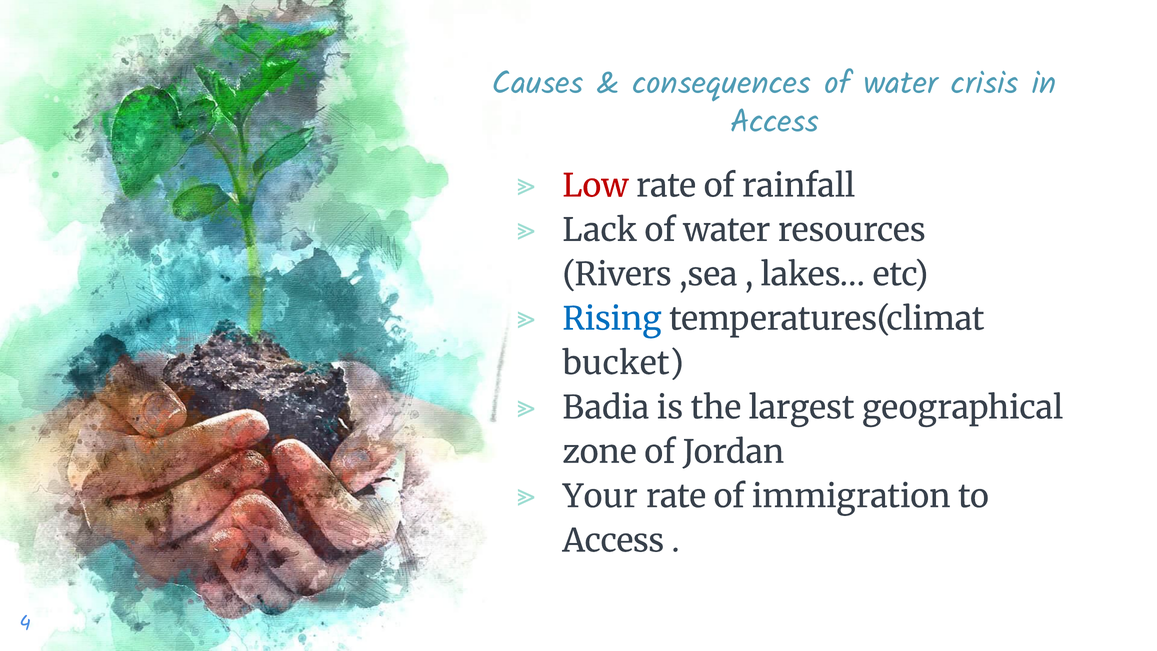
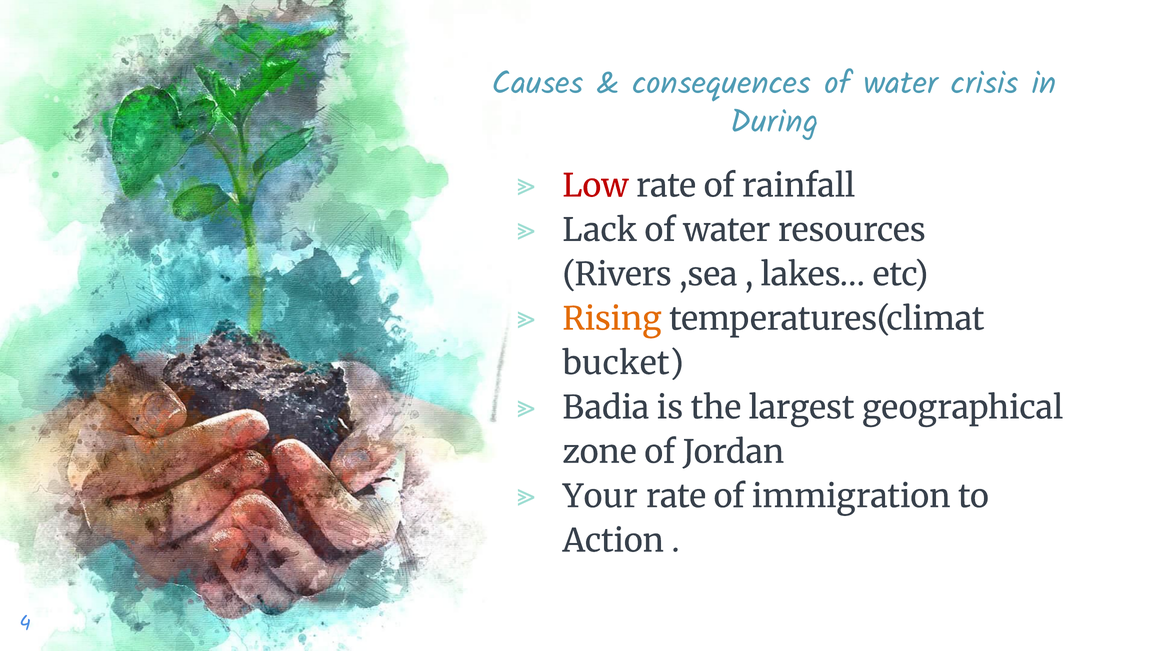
Access at (774, 121): Access -> During
Rising colour: blue -> orange
Access at (613, 541): Access -> Action
